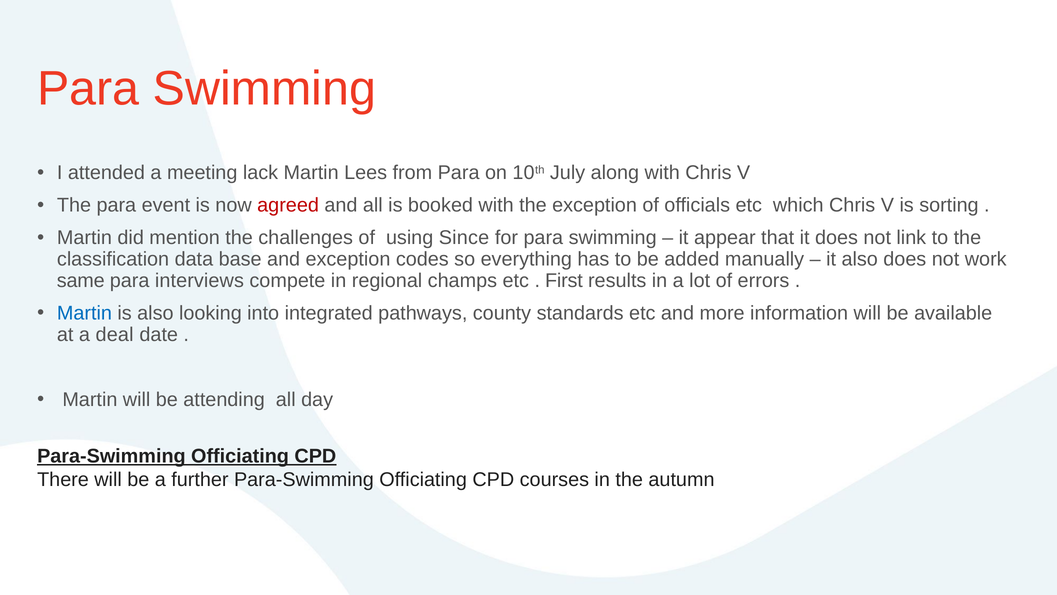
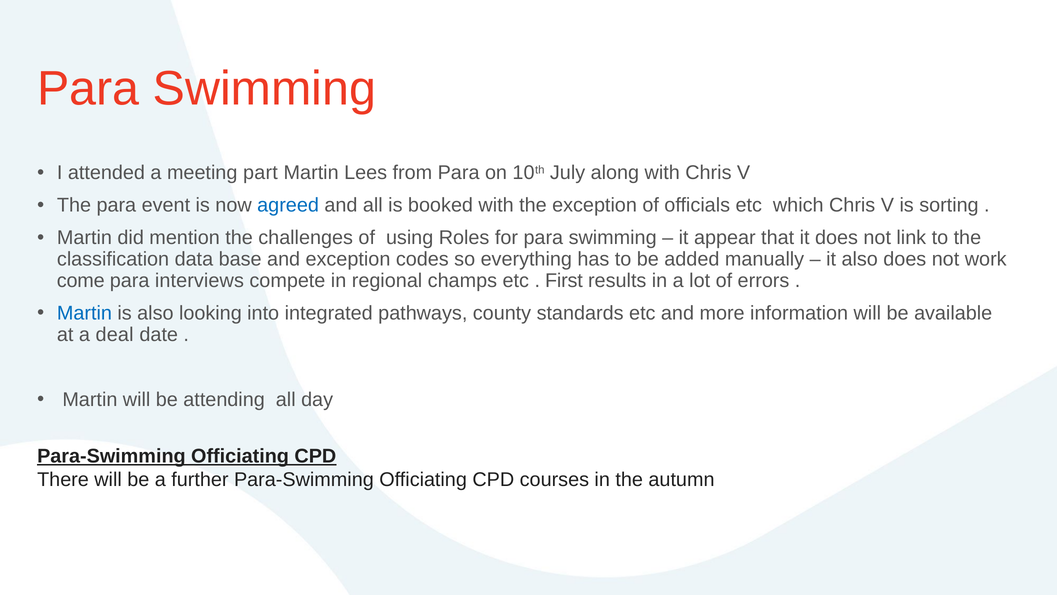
lack: lack -> part
agreed colour: red -> blue
Since: Since -> Roles
same: same -> come
